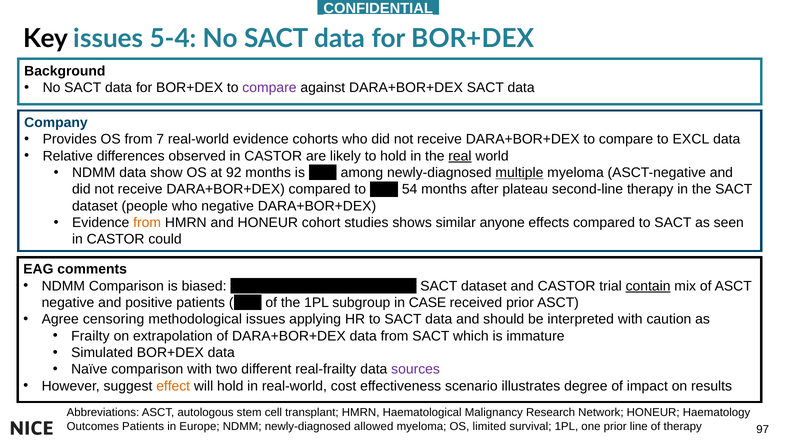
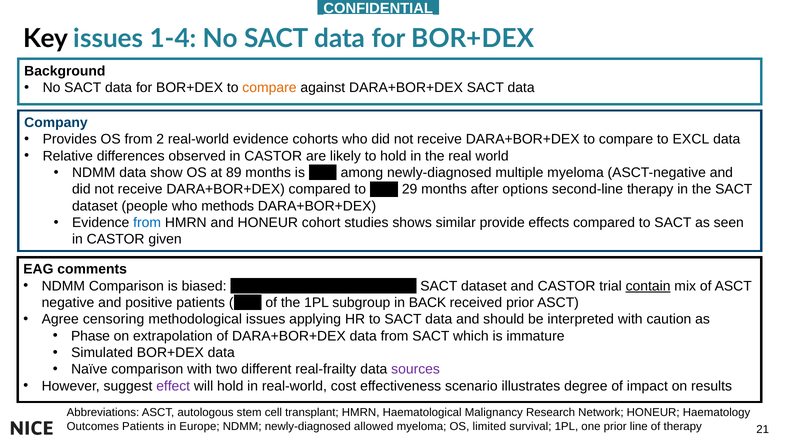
5-4: 5-4 -> 1-4
compare at (269, 88) colour: purple -> orange
7: 7 -> 2
real underline: present -> none
92: 92 -> 89
multiple underline: present -> none
54: 54 -> 29
plateau: plateau -> options
who negative: negative -> methods
from at (147, 223) colour: orange -> blue
anyone: anyone -> provide
could: could -> given
CASE: CASE -> BACK
Frailty: Frailty -> Phase
effect colour: orange -> purple
97: 97 -> 21
